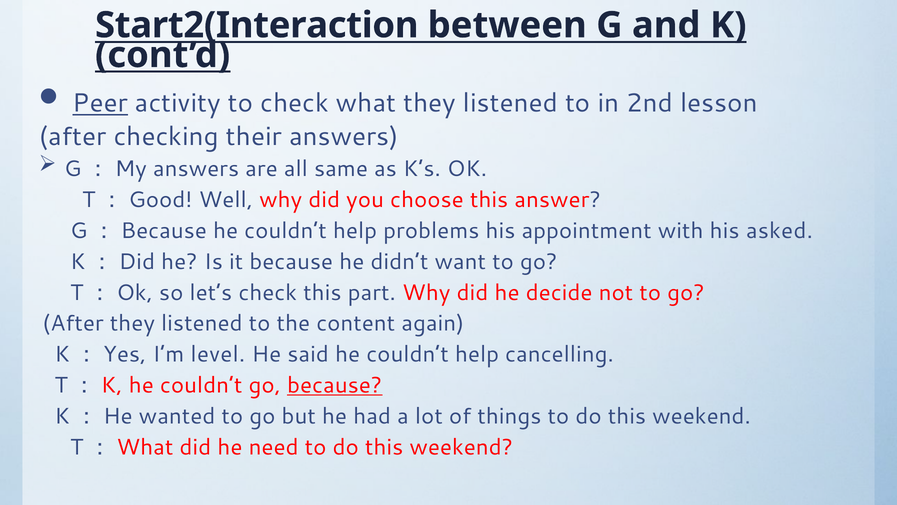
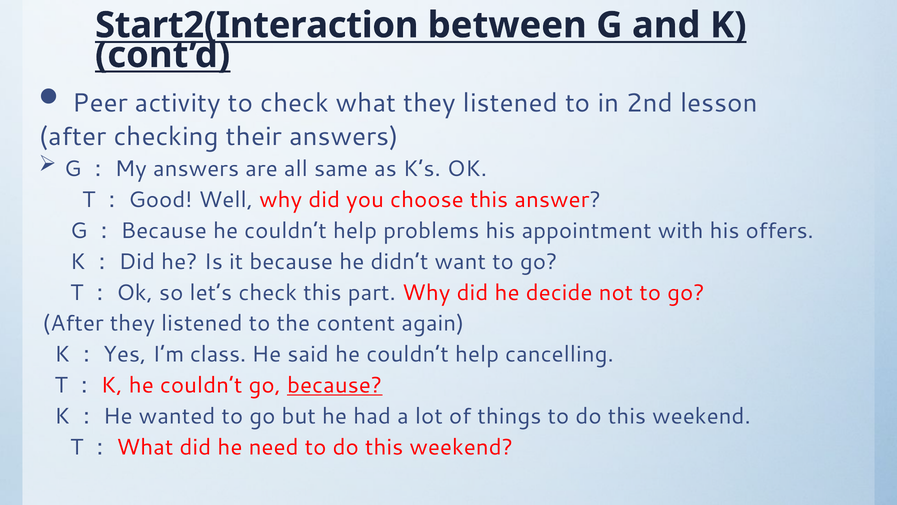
Peer underline: present -> none
asked: asked -> offers
level: level -> class
